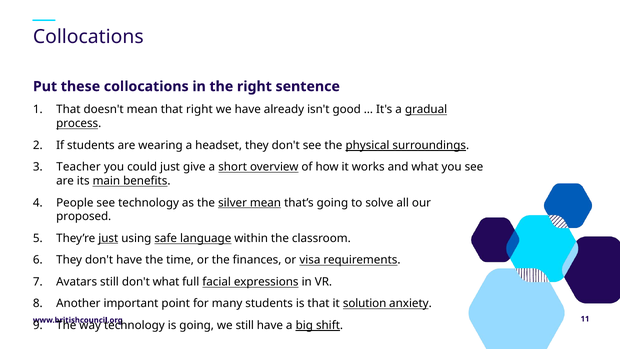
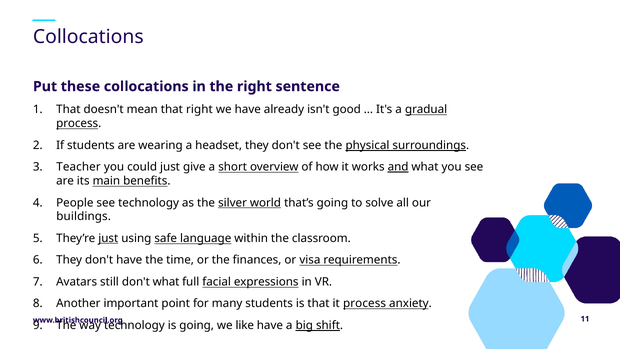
and underline: none -> present
silver mean: mean -> world
proposed: proposed -> buildings
it solution: solution -> process
we still: still -> like
